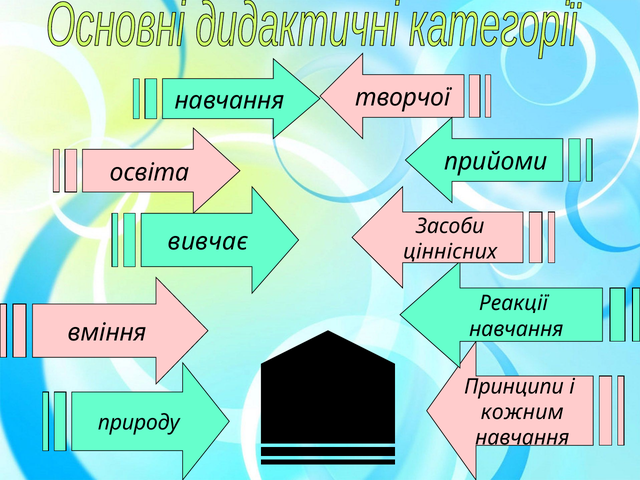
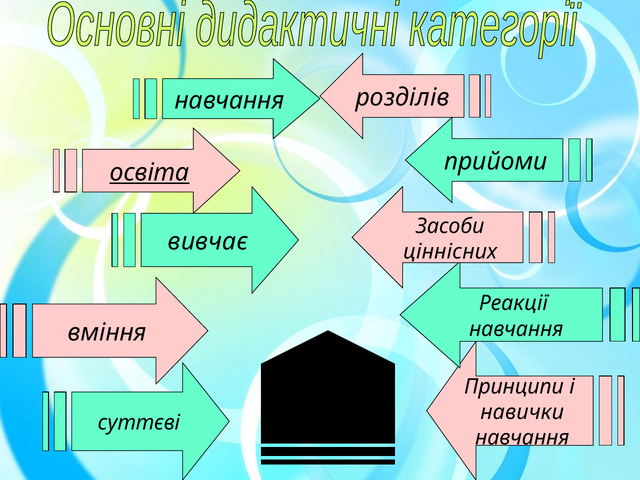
творчої: творчої -> розділів
освіта underline: none -> present
кожним: кожним -> навички
природу: природу -> суттєві
